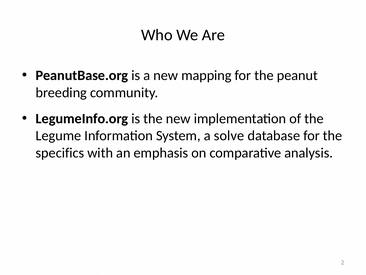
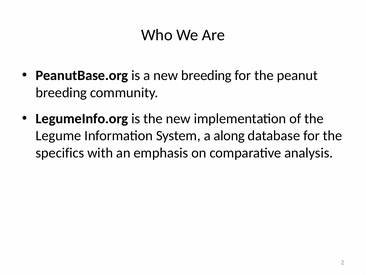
new mapping: mapping -> breeding
solve: solve -> along
